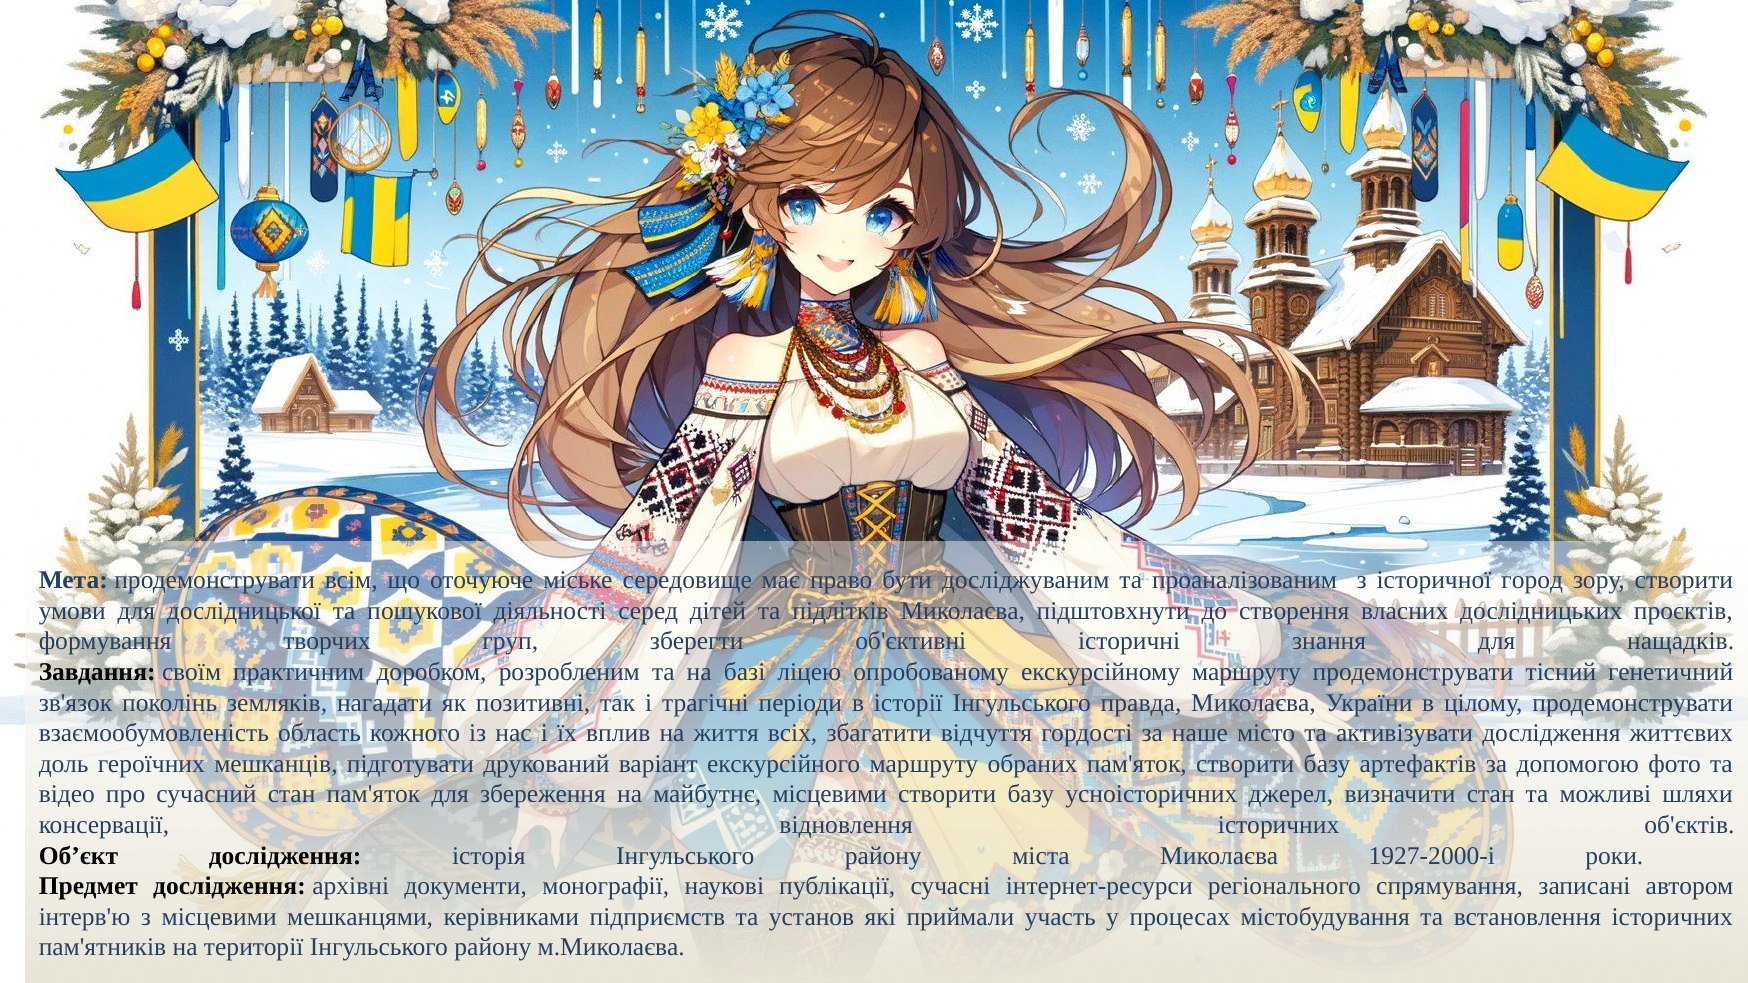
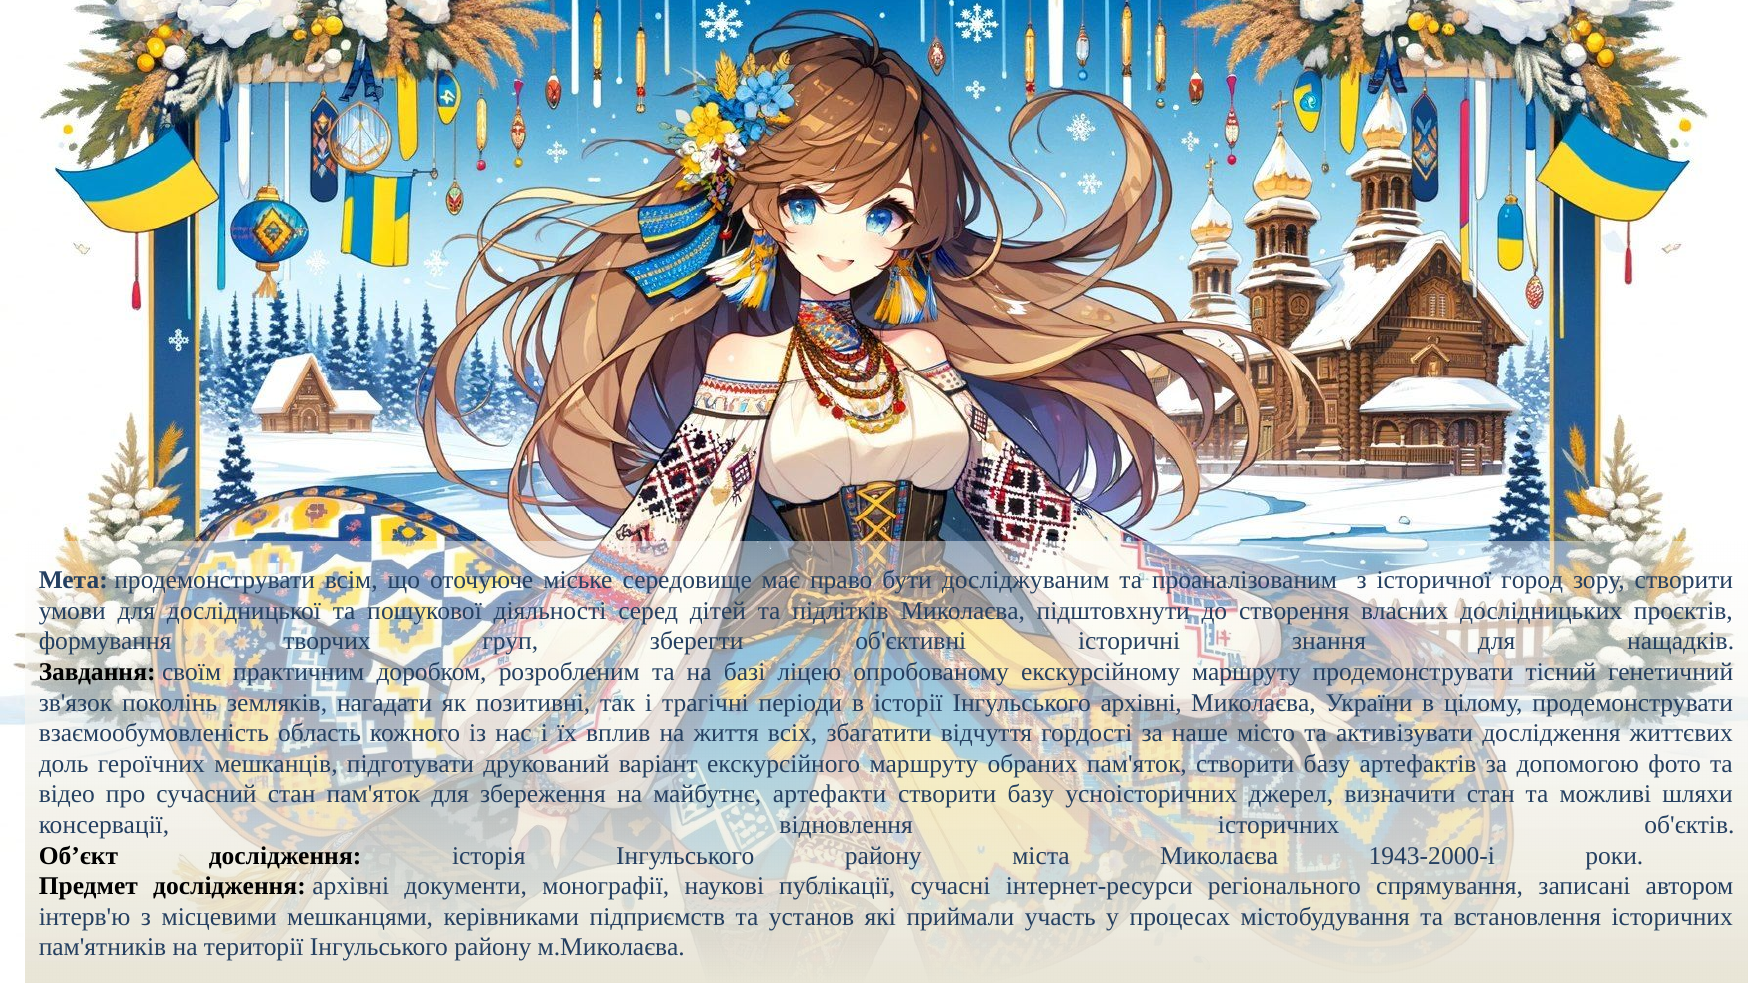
Інгульського правда: правда -> архівні
майбутнє місцевими: місцевими -> артефакти
1927-2000-і: 1927-2000-і -> 1943-2000-і
